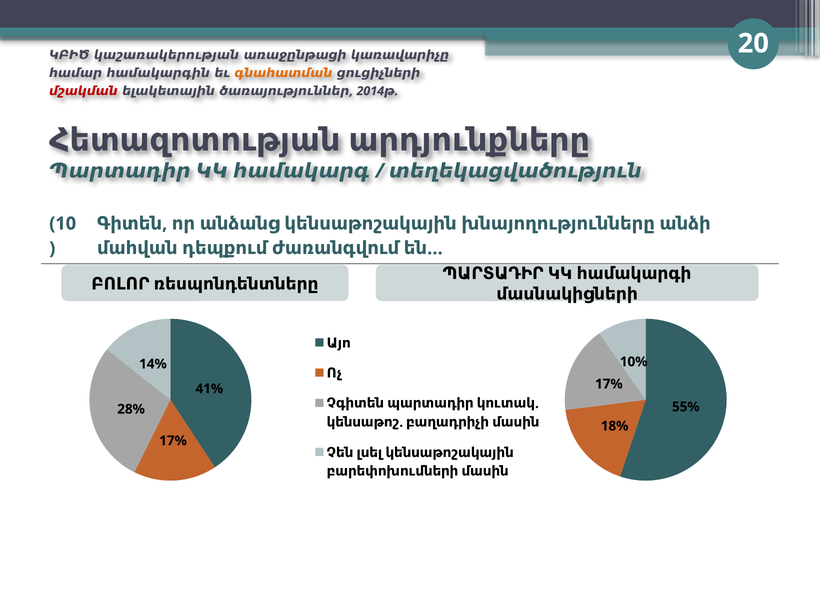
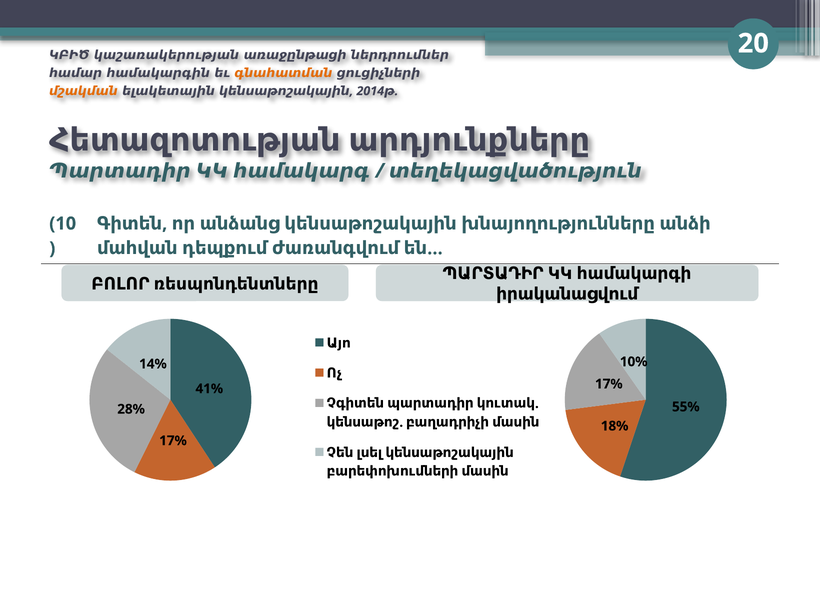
կառավարիչը: կառավարիչը -> ներդրումներ
մշակման colour: red -> orange
ելակետային ծառայություններ: ծառայություններ -> կենսաթոշակային
մասնակիցների: մասնակիցների -> իրականացվում
